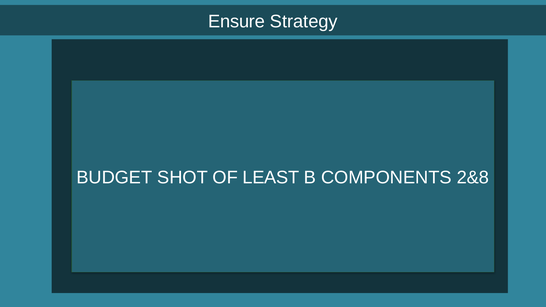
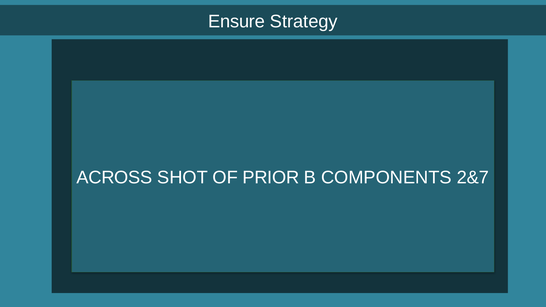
BUDGET: BUDGET -> ACROSS
LEAST: LEAST -> PRIOR
2&8: 2&8 -> 2&7
